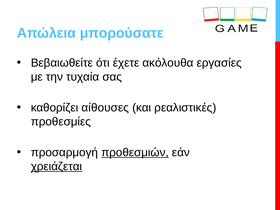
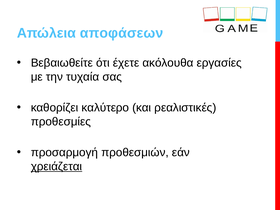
μπορούσατε: μπορούσατε -> αποφάσεων
αίθουσες: αίθουσες -> καλύτερο
προθεσμιών underline: present -> none
